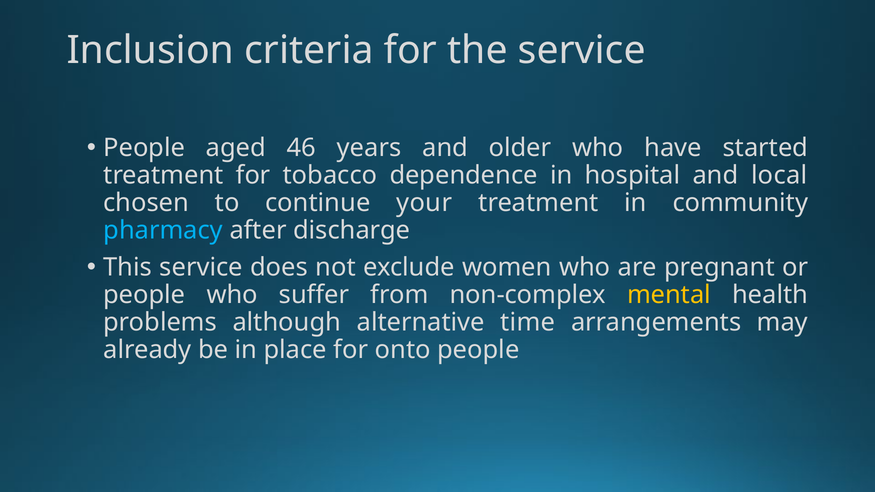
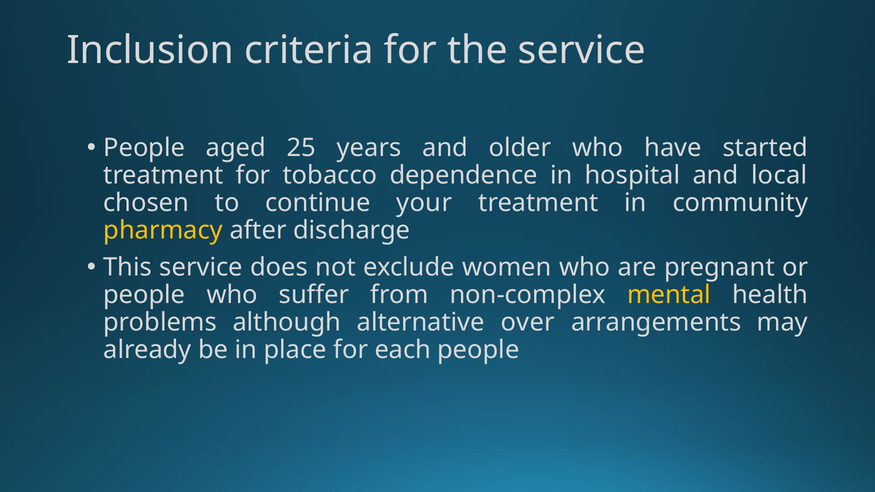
46: 46 -> 25
pharmacy colour: light blue -> yellow
time: time -> over
onto: onto -> each
